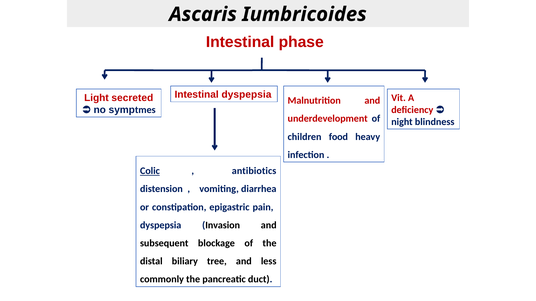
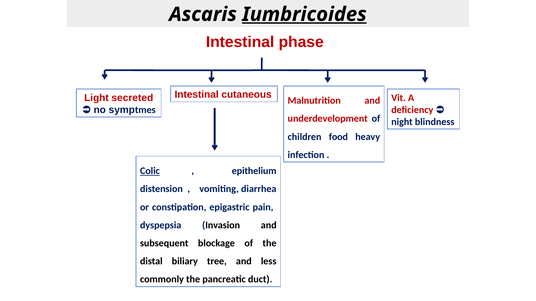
Iumbricoides underline: none -> present
Intestinal dyspepsia: dyspepsia -> cutaneous
antibiotics: antibiotics -> epithelium
